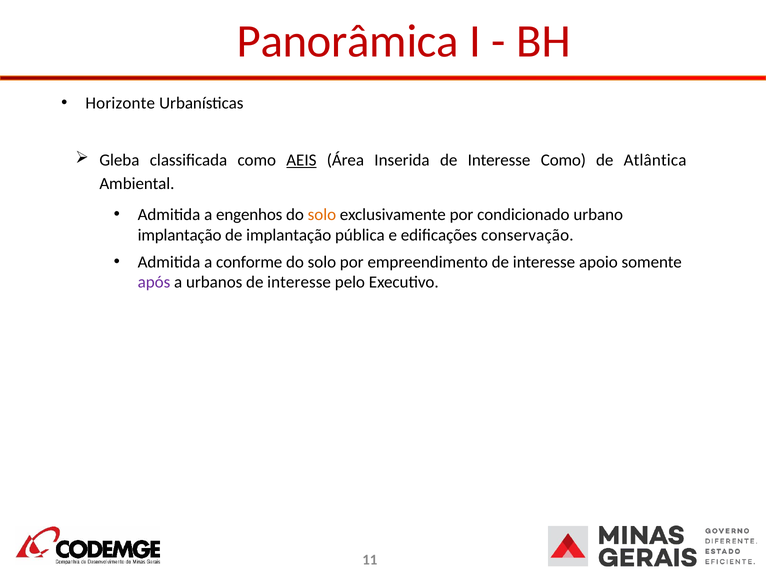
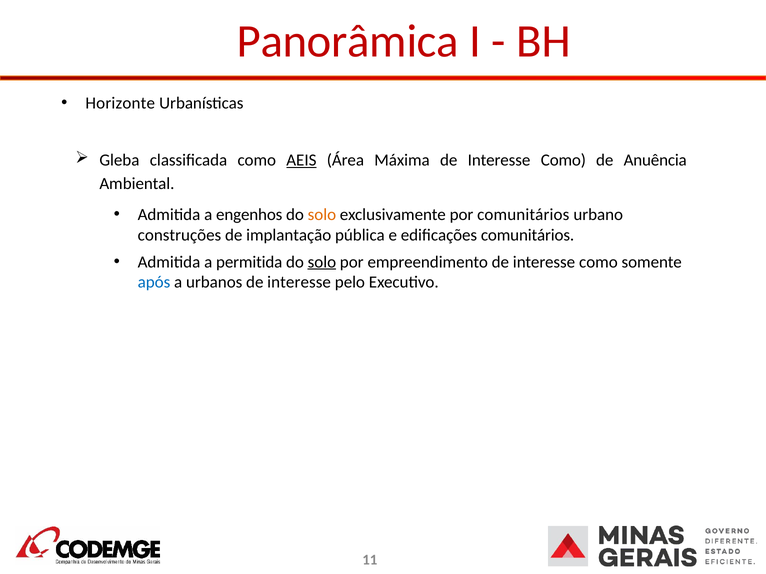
Inserida: Inserida -> Máxima
Atlântica: Atlântica -> Anuência
por condicionado: condicionado -> comunitários
implantação at (180, 235): implantação -> construções
edificações conservação: conservação -> comunitários
conforme: conforme -> permitida
solo at (322, 262) underline: none -> present
empreendimento de interesse apoio: apoio -> como
após colour: purple -> blue
